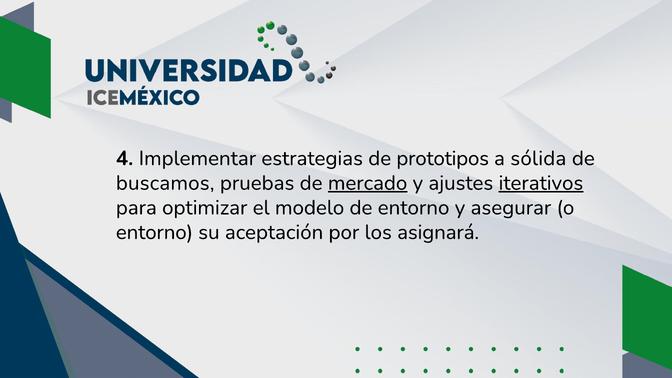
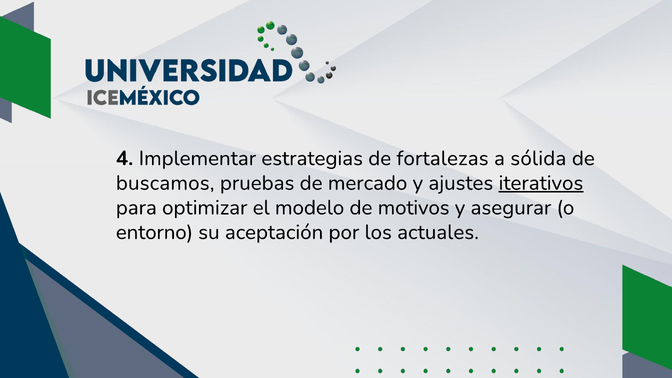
prototipos: prototipos -> fortalezas
mercado underline: present -> none
de entorno: entorno -> motivos
asignará: asignará -> actuales
